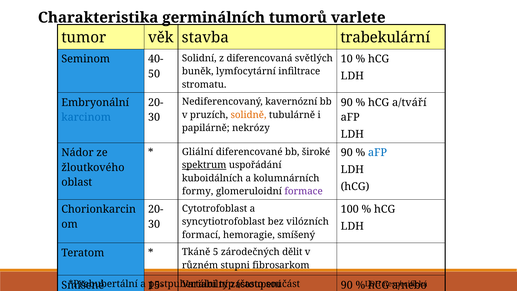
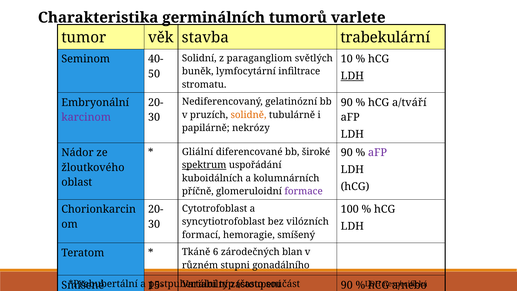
diferencovaná: diferencovaná -> paragangliom
LDH at (352, 76) underline: none -> present
kavernózní: kavernózní -> gelatinózní
karcinom at (86, 117) colour: blue -> purple
aFP at (378, 153) colour: blue -> purple
formy: formy -> příčně
5: 5 -> 6
dělit: dělit -> blan
fibrosarkom: fibrosarkom -> gonadálního
